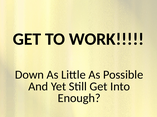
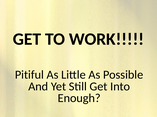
Down: Down -> Pitiful
